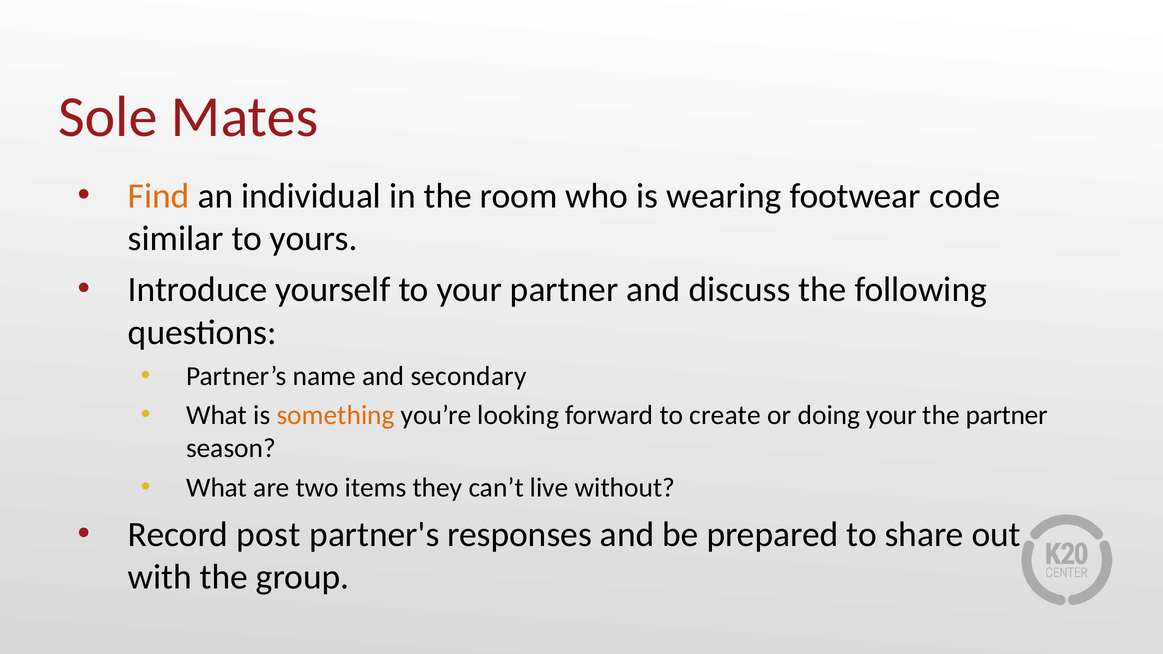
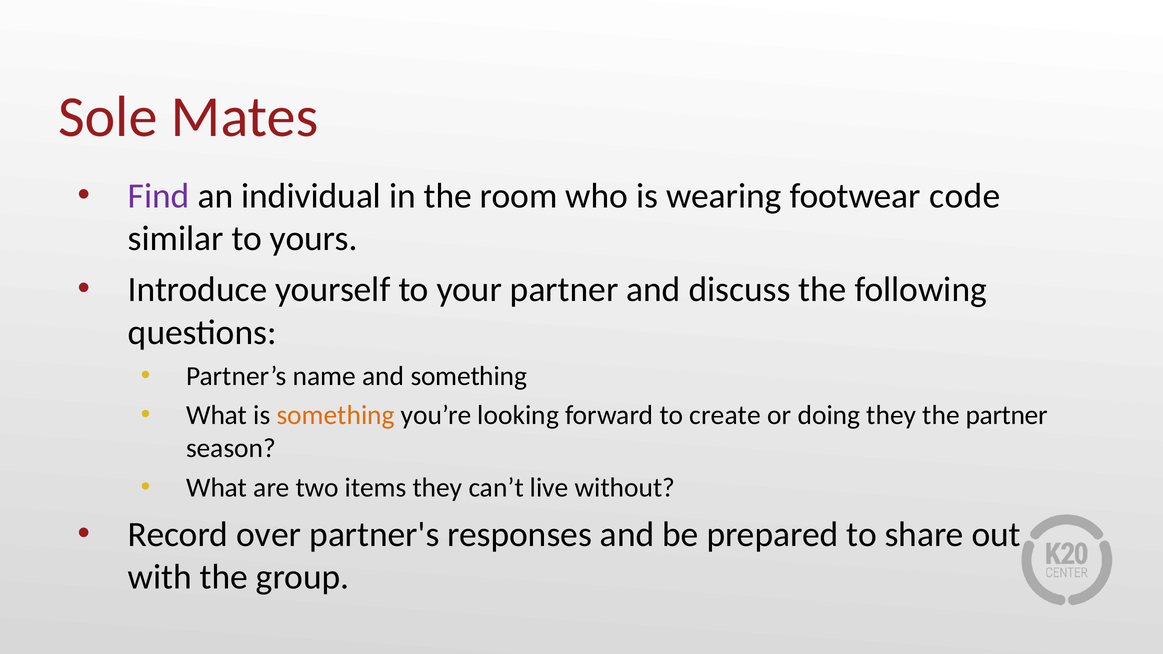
Find colour: orange -> purple
and secondary: secondary -> something
doing your: your -> they
post: post -> over
